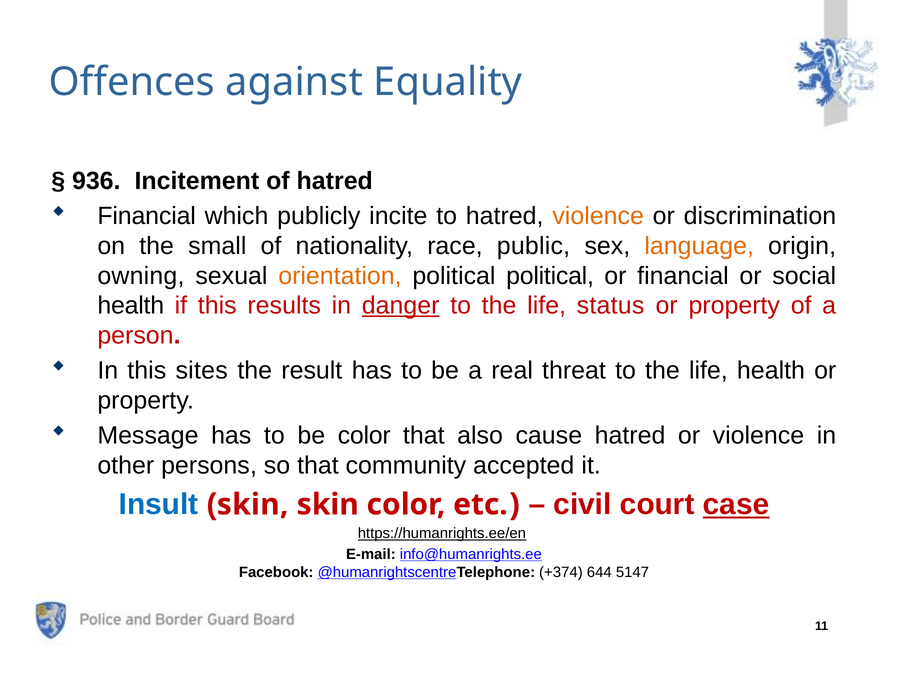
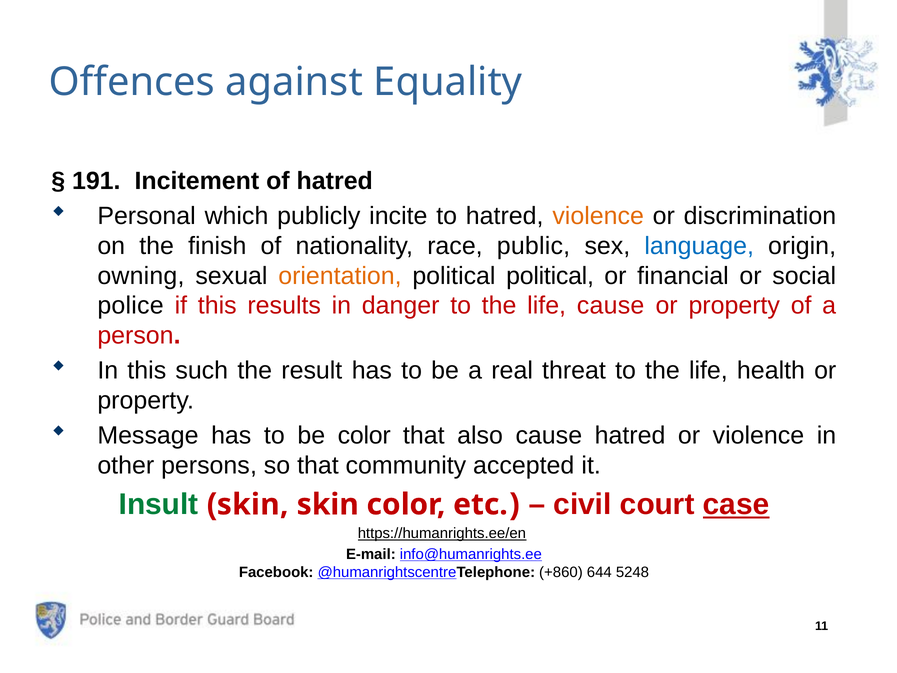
936: 936 -> 191
Financial at (147, 216): Financial -> Personal
small: small -> finish
language colour: orange -> blue
health at (131, 306): health -> police
danger underline: present -> none
life status: status -> cause
sites: sites -> such
Insult colour: blue -> green
+374: +374 -> +860
5147: 5147 -> 5248
